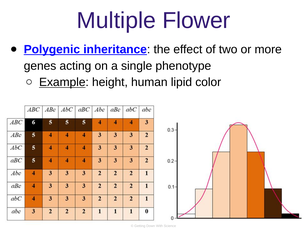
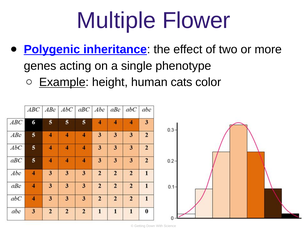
lipid: lipid -> cats
